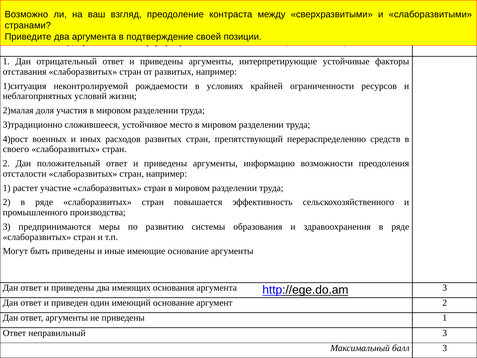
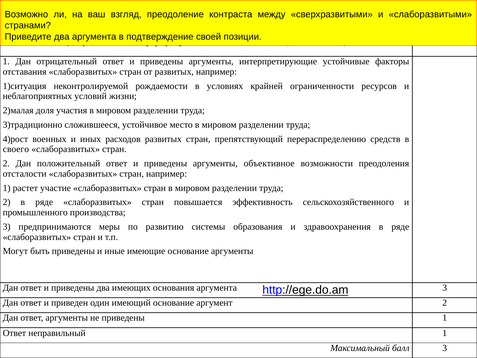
информацию: информацию -> объективное
неправильный 3: 3 -> 1
